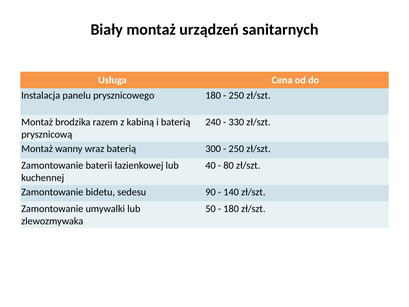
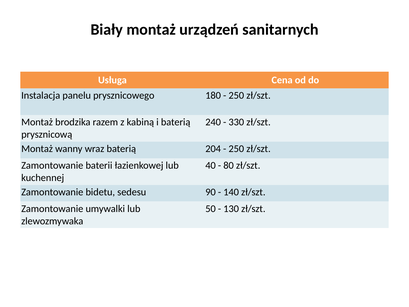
300: 300 -> 204
180 at (231, 208): 180 -> 130
